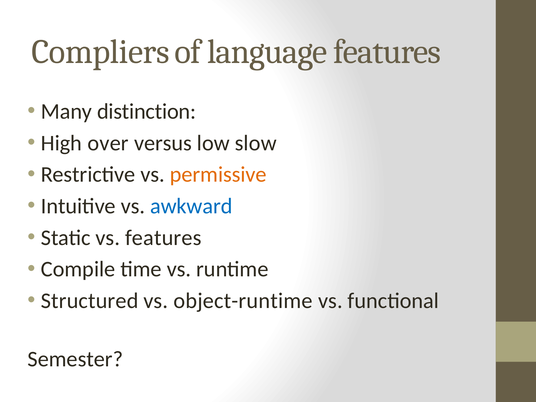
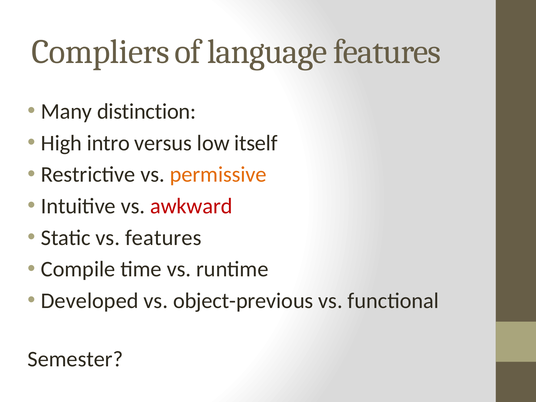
over: over -> intro
slow: slow -> itself
awkward colour: blue -> red
Structured: Structured -> Developed
object-runtime: object-runtime -> object-previous
